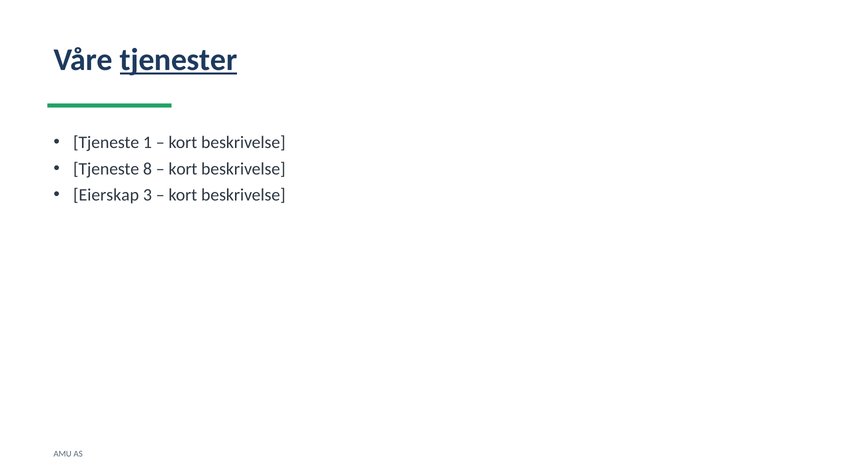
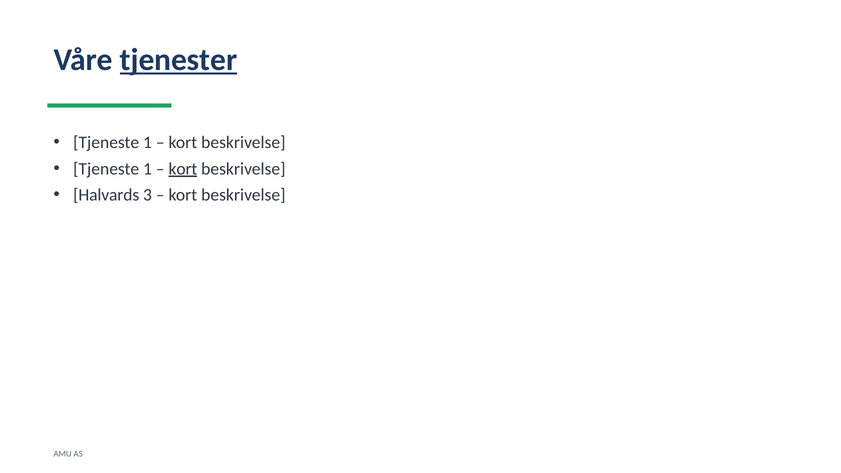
8 at (147, 169): 8 -> 1
kort at (183, 169) underline: none -> present
Eierskap: Eierskap -> Halvards
